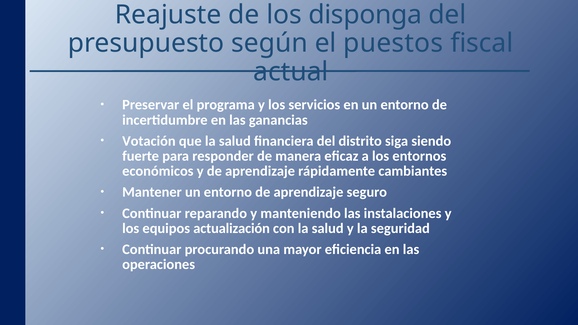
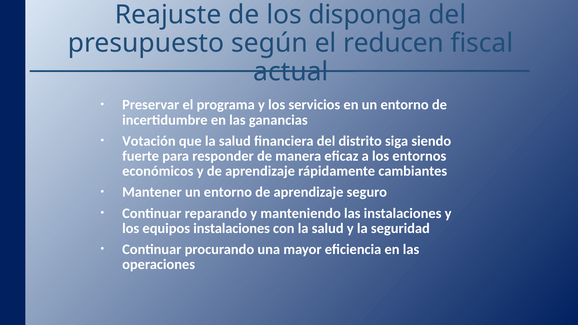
puestos: puestos -> reducen
equipos actualización: actualización -> instalaciones
